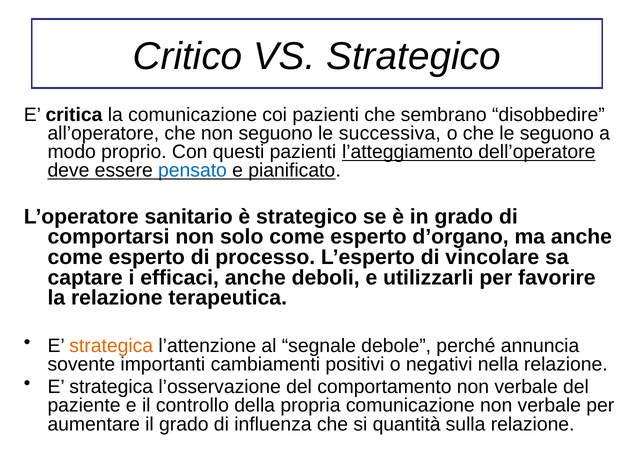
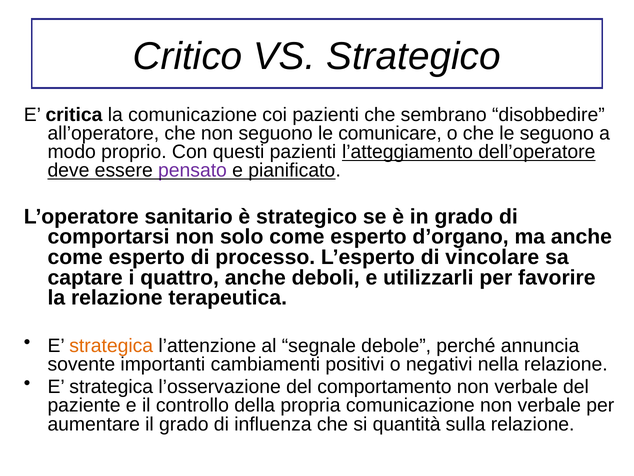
successiva: successiva -> comunicare
pensato colour: blue -> purple
efficaci: efficaci -> quattro
